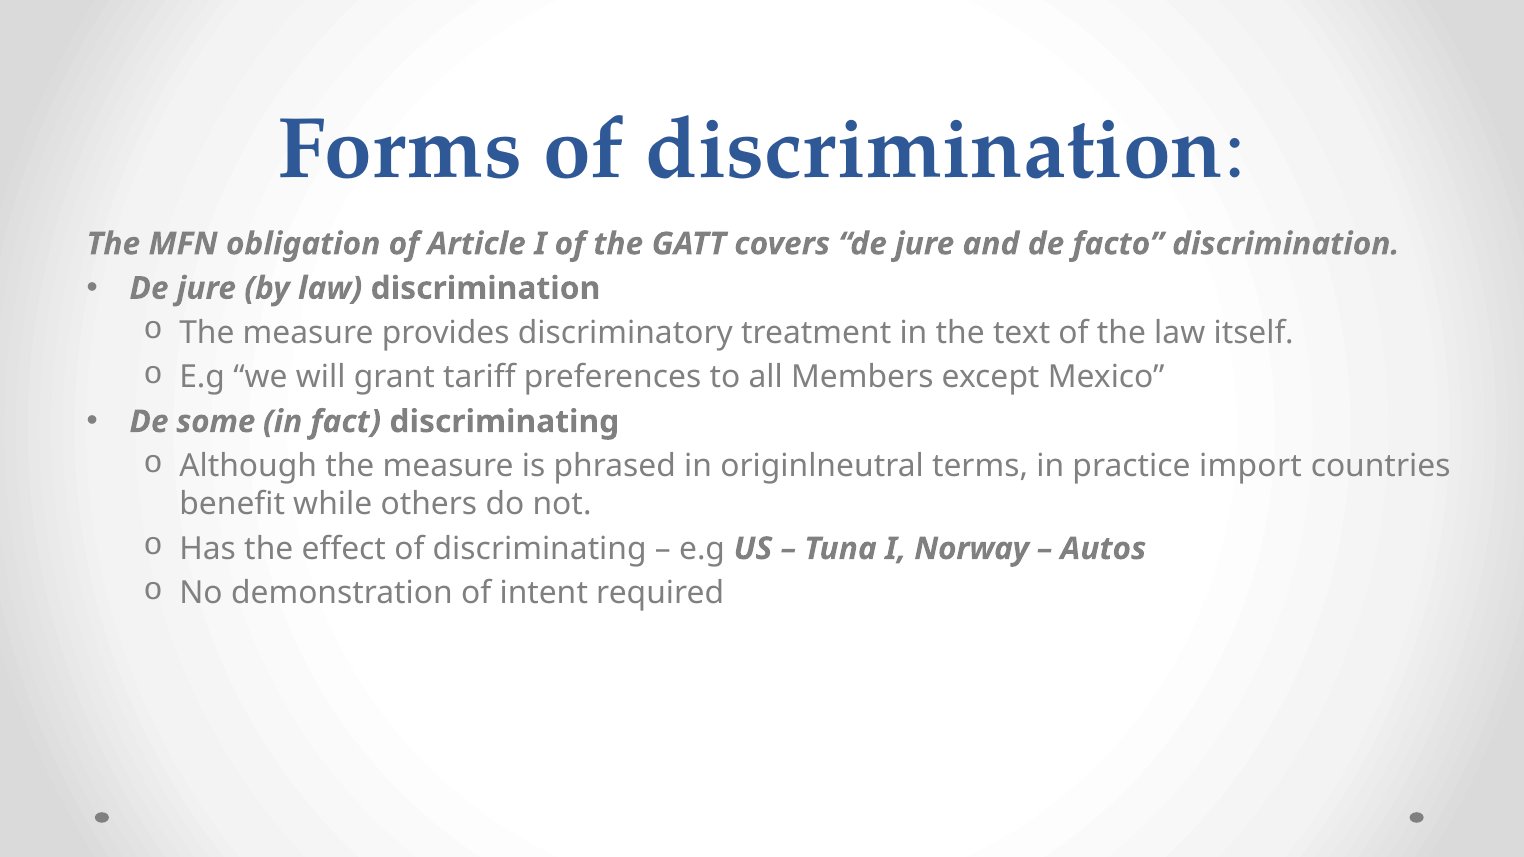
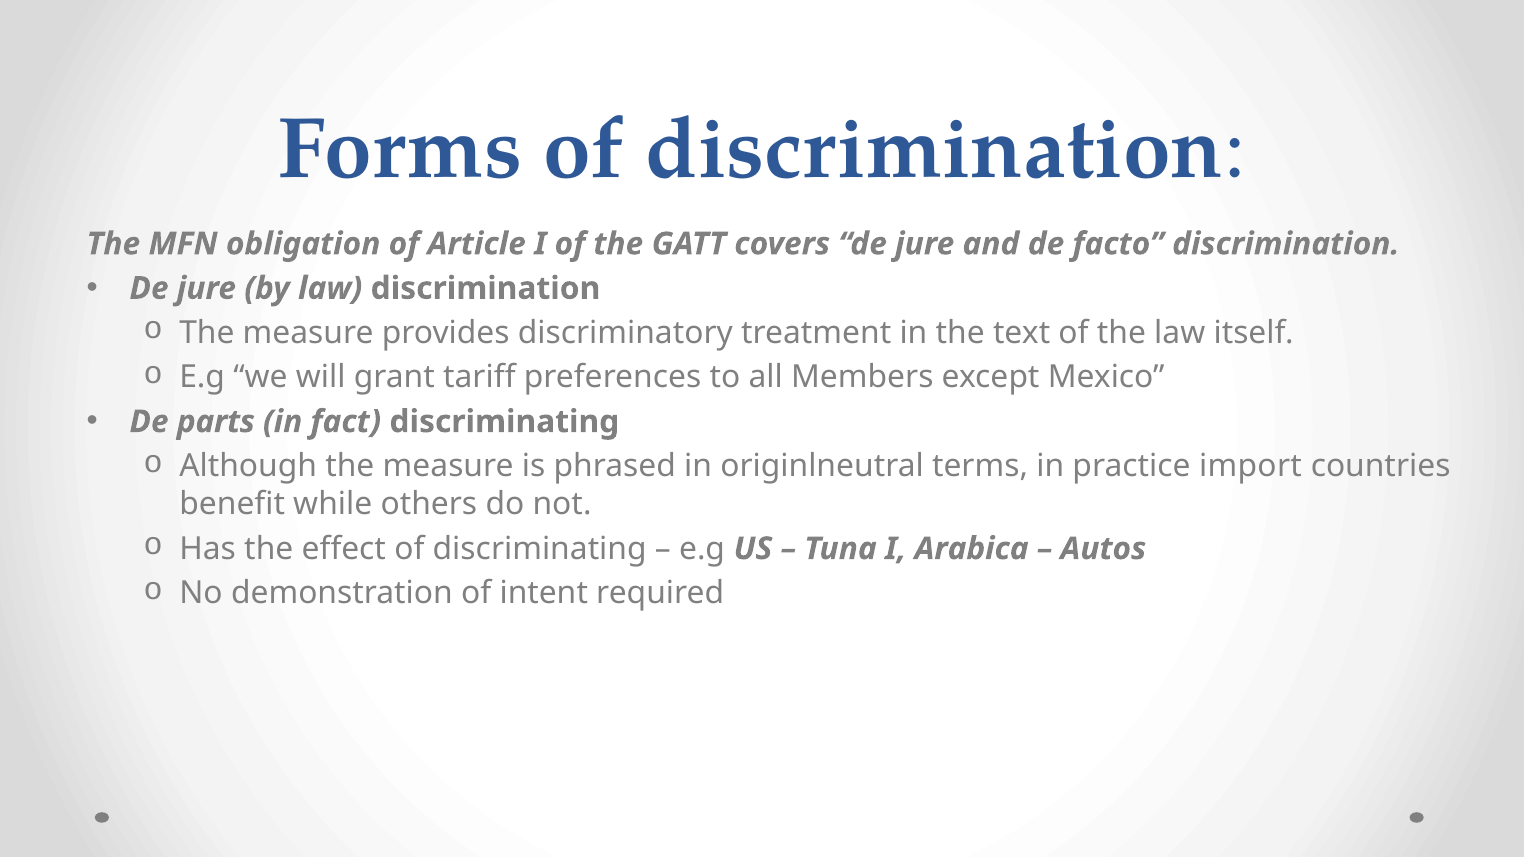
some: some -> parts
Norway: Norway -> Arabica
